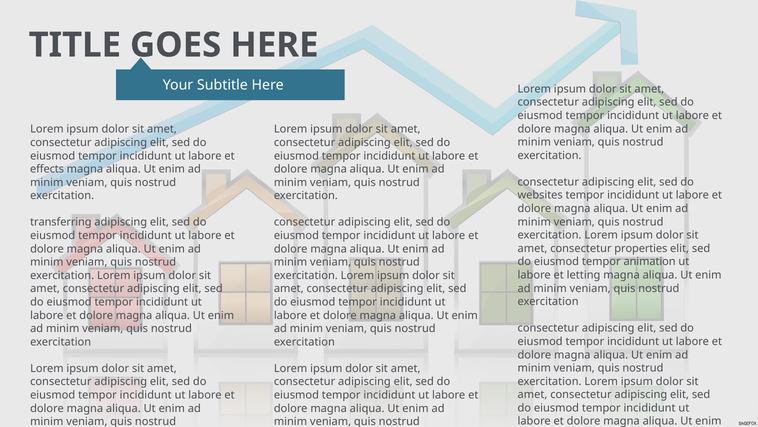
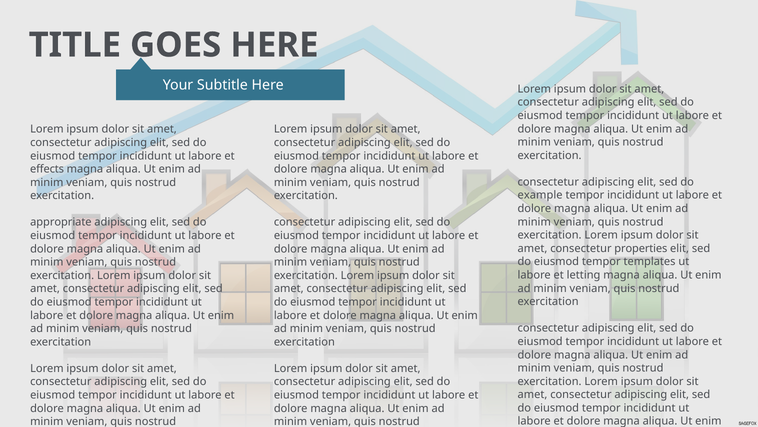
websites: websites -> example
transferring: transferring -> appropriate
animation: animation -> templates
